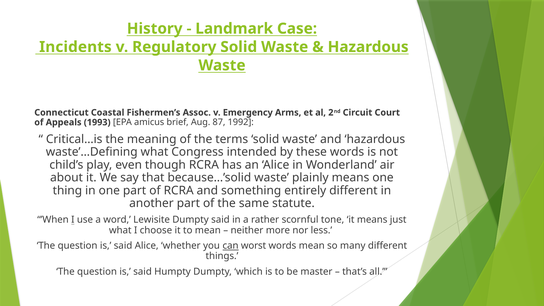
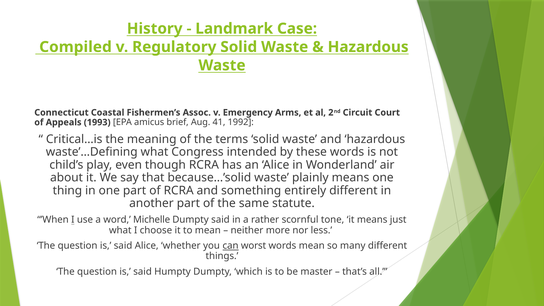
Incidents: Incidents -> Compiled
87: 87 -> 41
Lewisite: Lewisite -> Michelle
